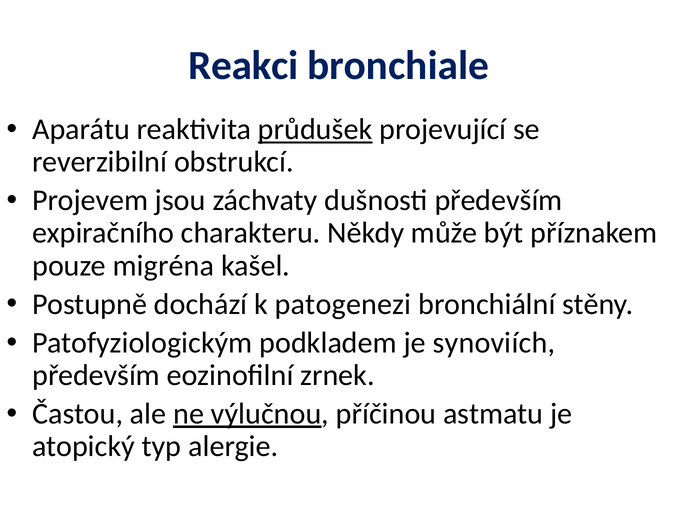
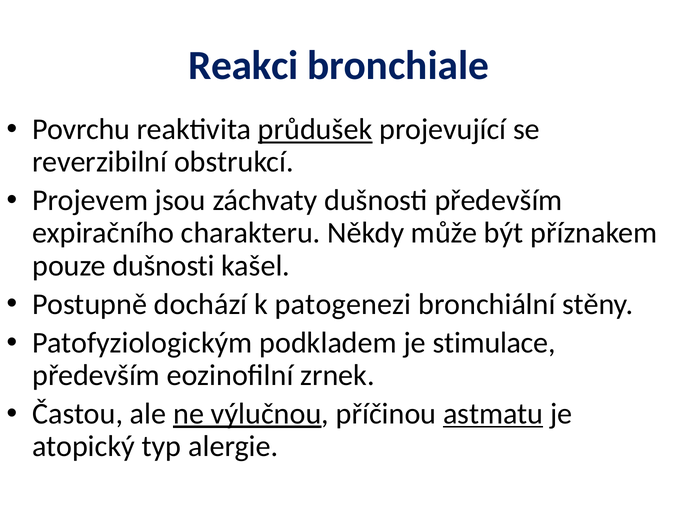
Aparátu: Aparátu -> Povrchu
pouze migréna: migréna -> dušnosti
synoviích: synoviích -> stimulace
astmatu underline: none -> present
